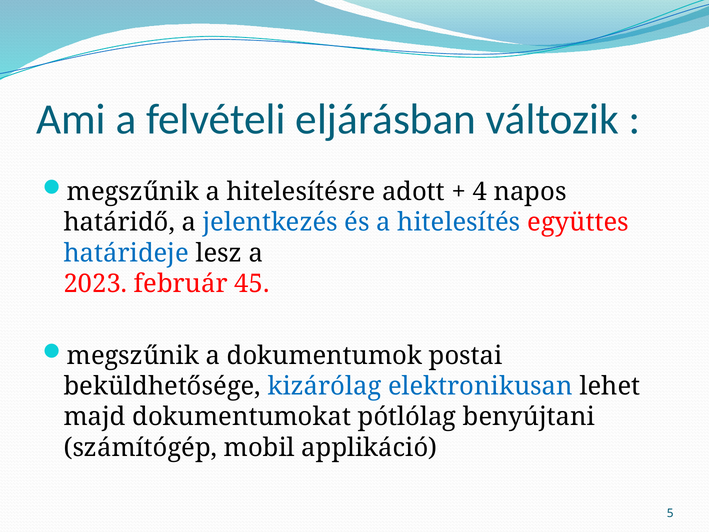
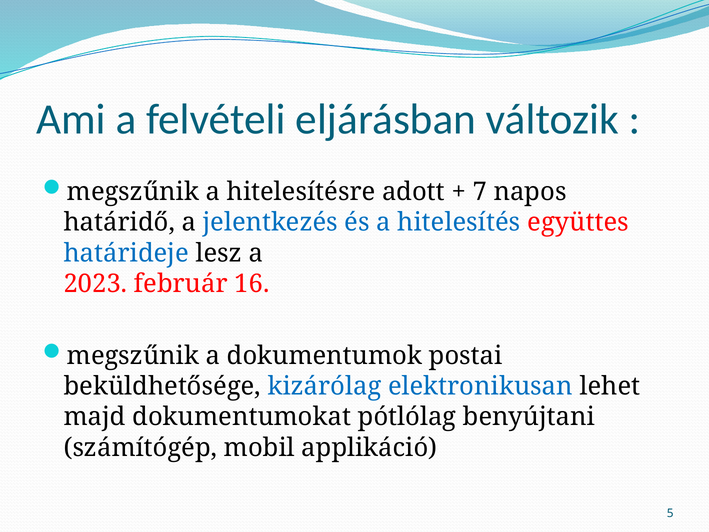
4: 4 -> 7
45: 45 -> 16
